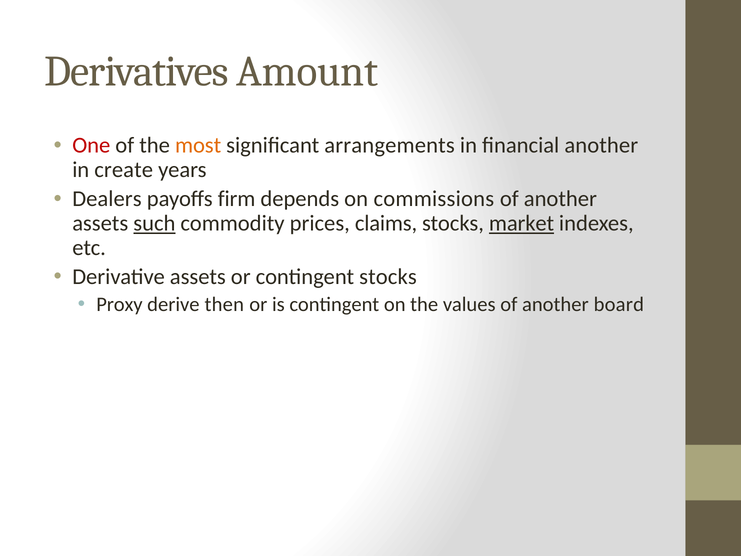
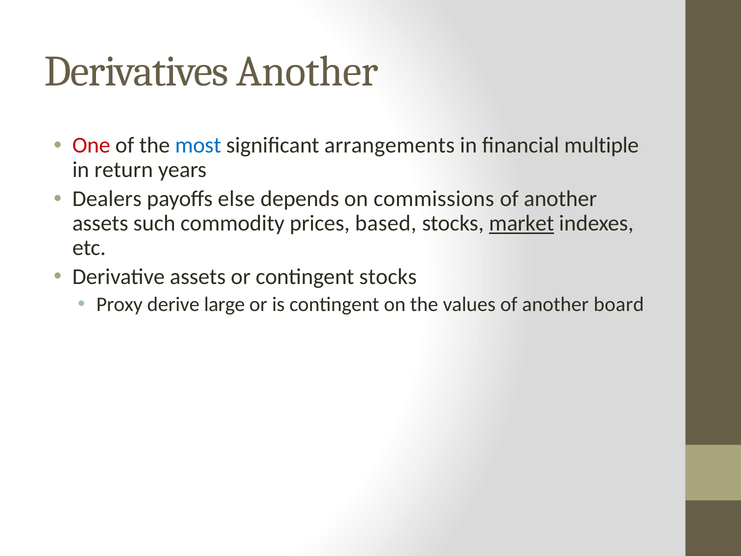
Derivatives Amount: Amount -> Another
most colour: orange -> blue
financial another: another -> multiple
create: create -> return
firm: firm -> else
such underline: present -> none
claims: claims -> based
then: then -> large
